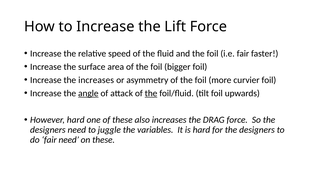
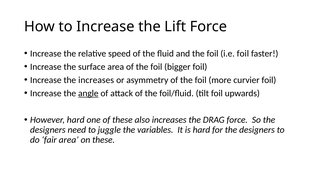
i.e fair: fair -> foil
the at (151, 93) underline: present -> none
fair need: need -> area
